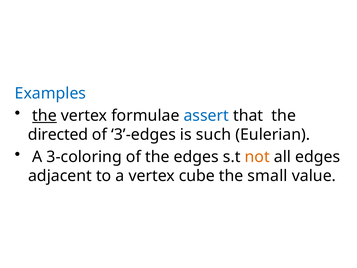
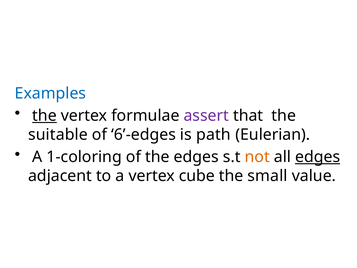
assert colour: blue -> purple
directed: directed -> suitable
3’-edges: 3’-edges -> 6’-edges
such: such -> path
3-coloring: 3-coloring -> 1-coloring
edges at (318, 157) underline: none -> present
